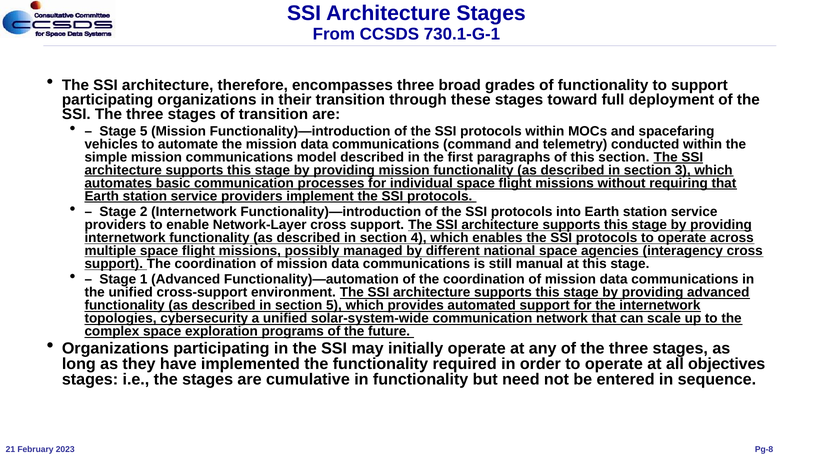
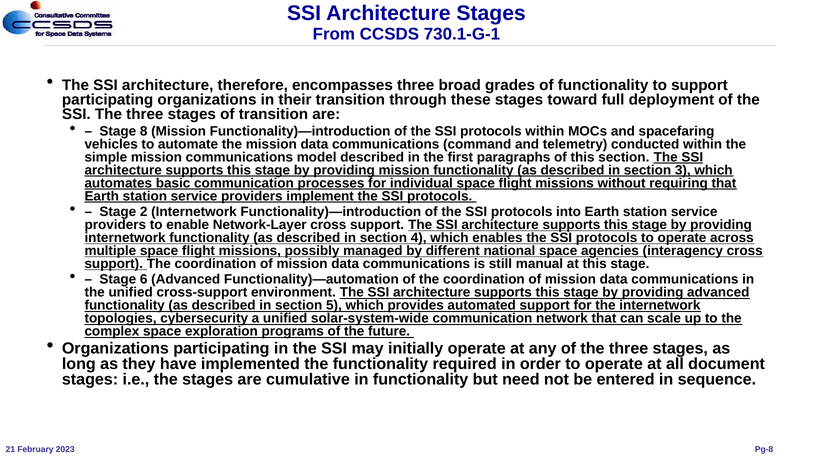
Stage 5: 5 -> 8
1: 1 -> 6
objectives: objectives -> document
